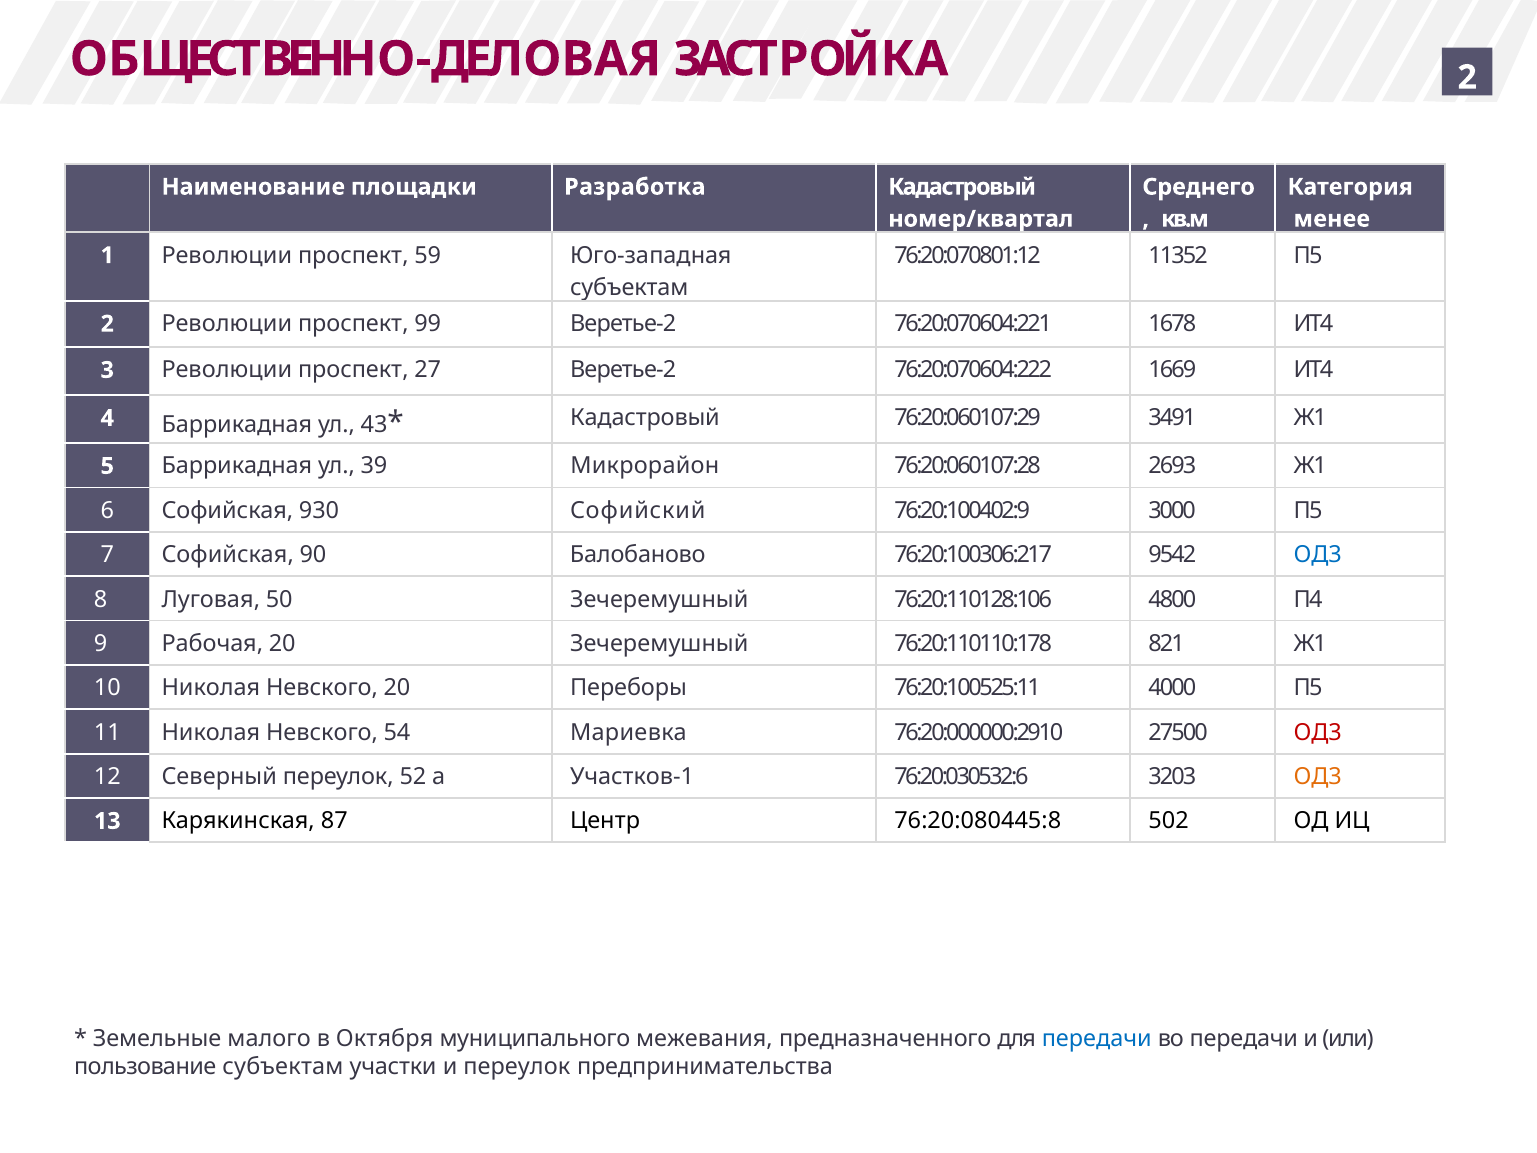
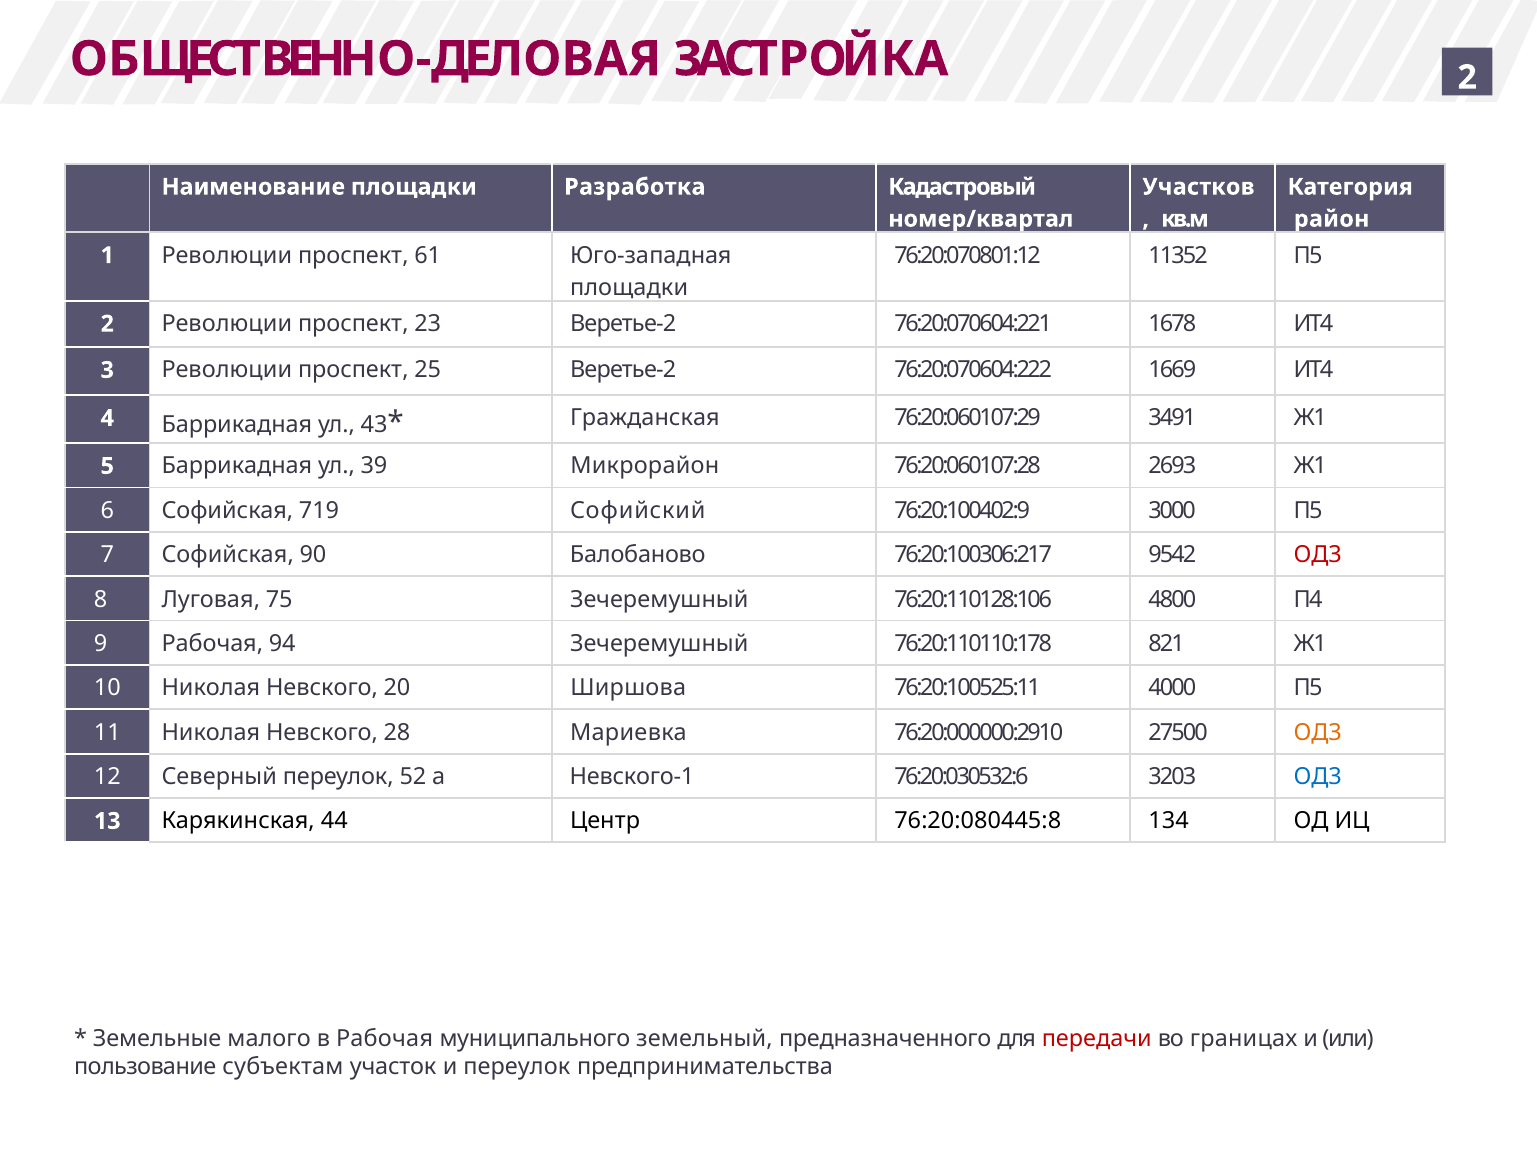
Среднего: Среднего -> Участков
менее: менее -> район
59: 59 -> 61
субъектам at (629, 287): субъектам -> площадки
99: 99 -> 23
27: 27 -> 25
Кадастровый at (645, 418): Кадастровый -> Гражданская
930: 930 -> 719
ОД3 at (1318, 555) colour: blue -> red
50: 50 -> 75
Рабочая 20: 20 -> 94
Переборы: Переборы -> Ширшова
54: 54 -> 28
ОД3 at (1318, 732) colour: red -> orange
Участков-1: Участков-1 -> Невского-1
ОД3 at (1318, 777) colour: orange -> blue
87: 87 -> 44
502: 502 -> 134
в Октября: Октября -> Рабочая
межевания: межевания -> земельный
передачи at (1097, 1039) colour: blue -> red
во передачи: передачи -> границах
участки: участки -> участок
